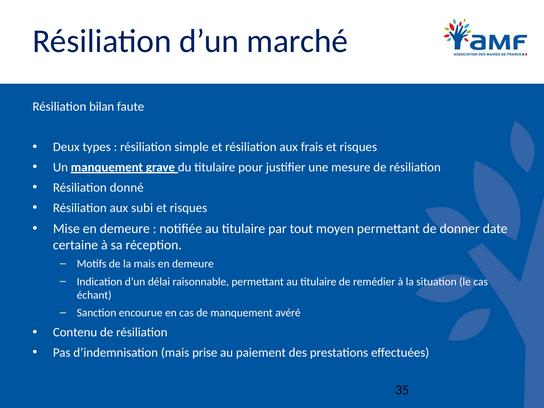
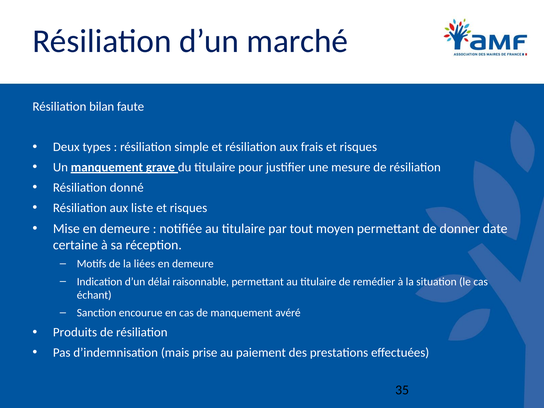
subi: subi -> liste
la mais: mais -> liées
Contenu: Contenu -> Produits
